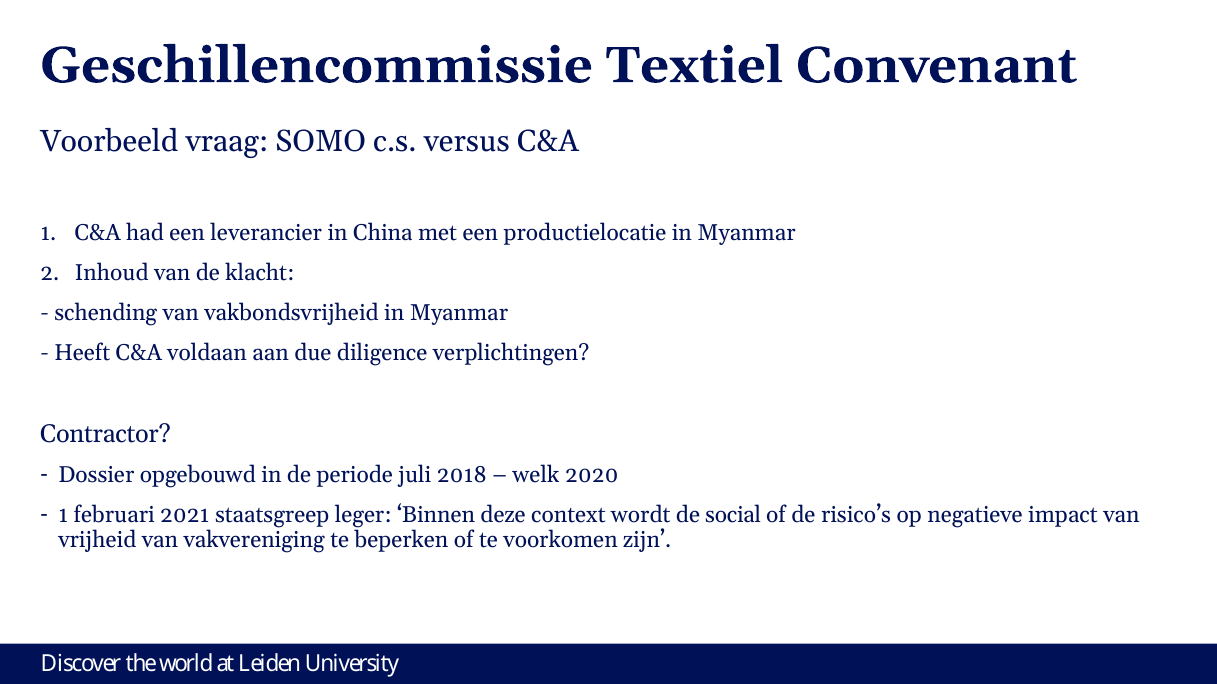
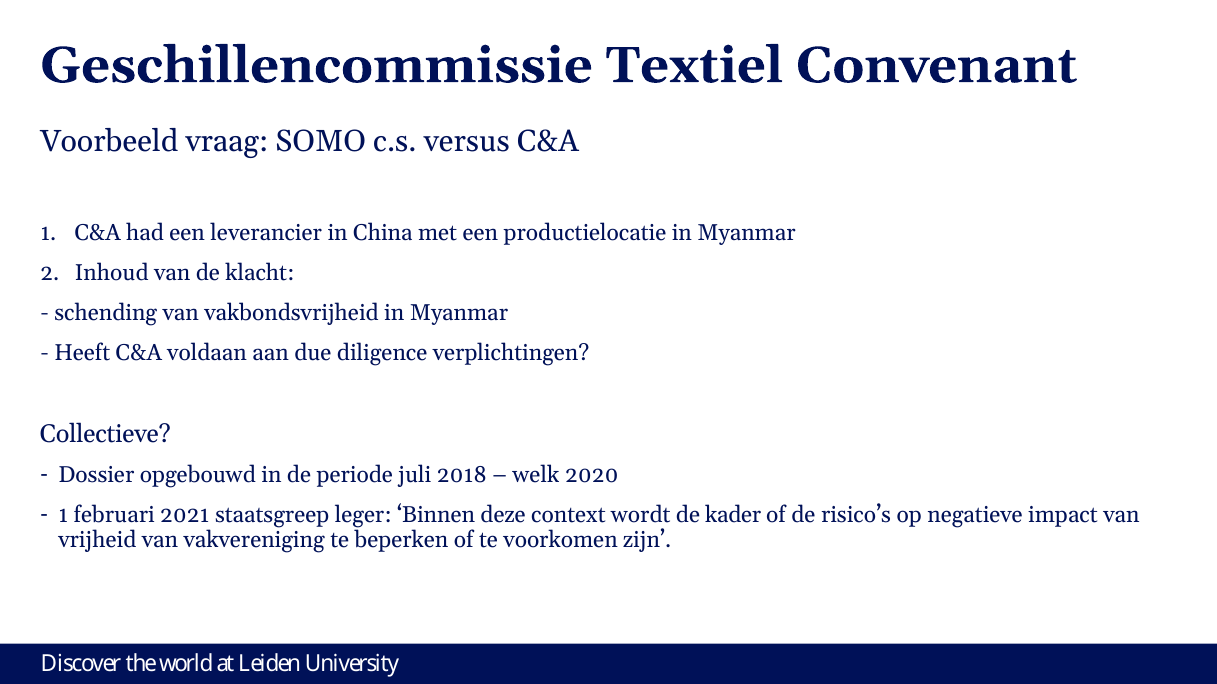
Contractor: Contractor -> Collectieve
social: social -> kader
